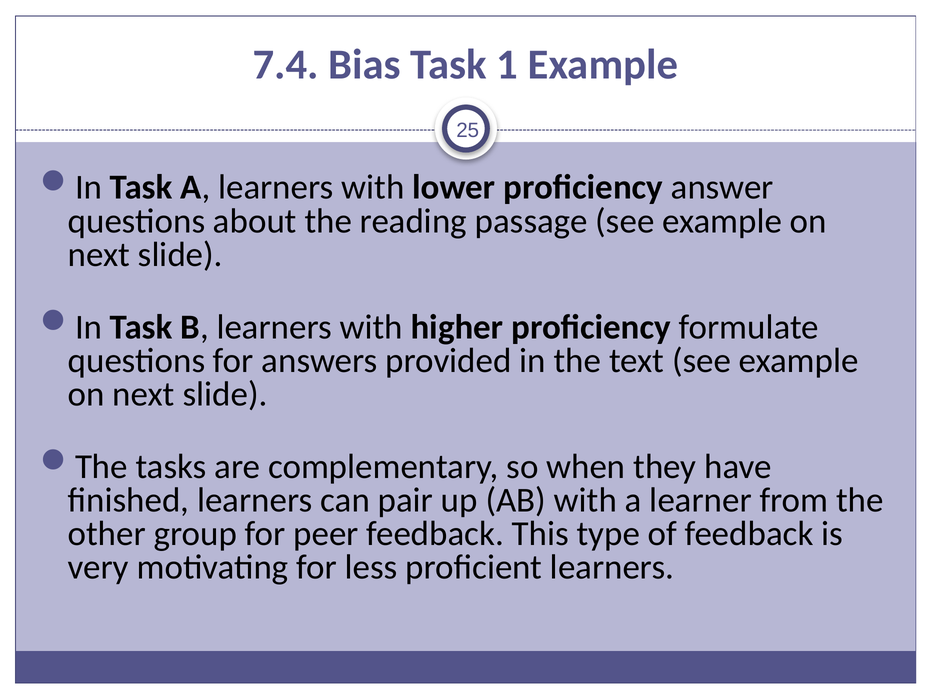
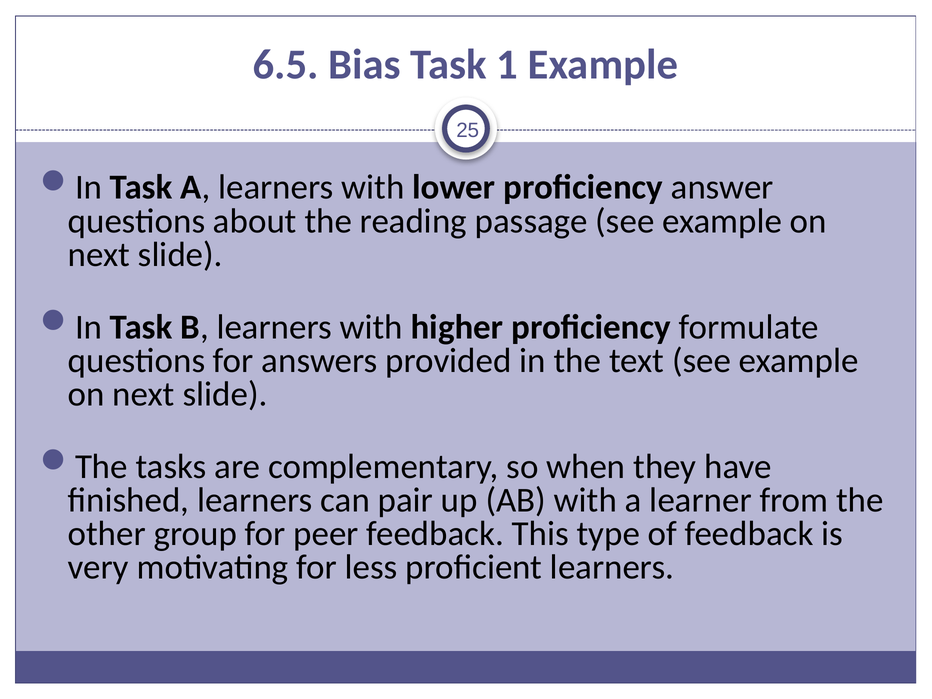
7.4: 7.4 -> 6.5
